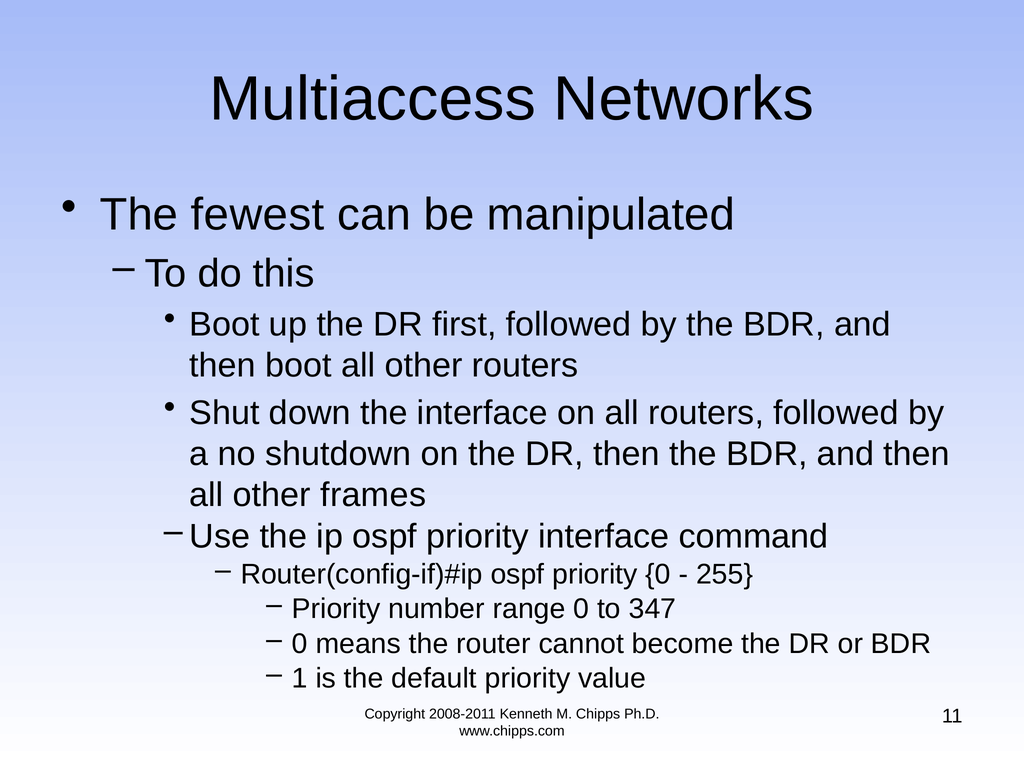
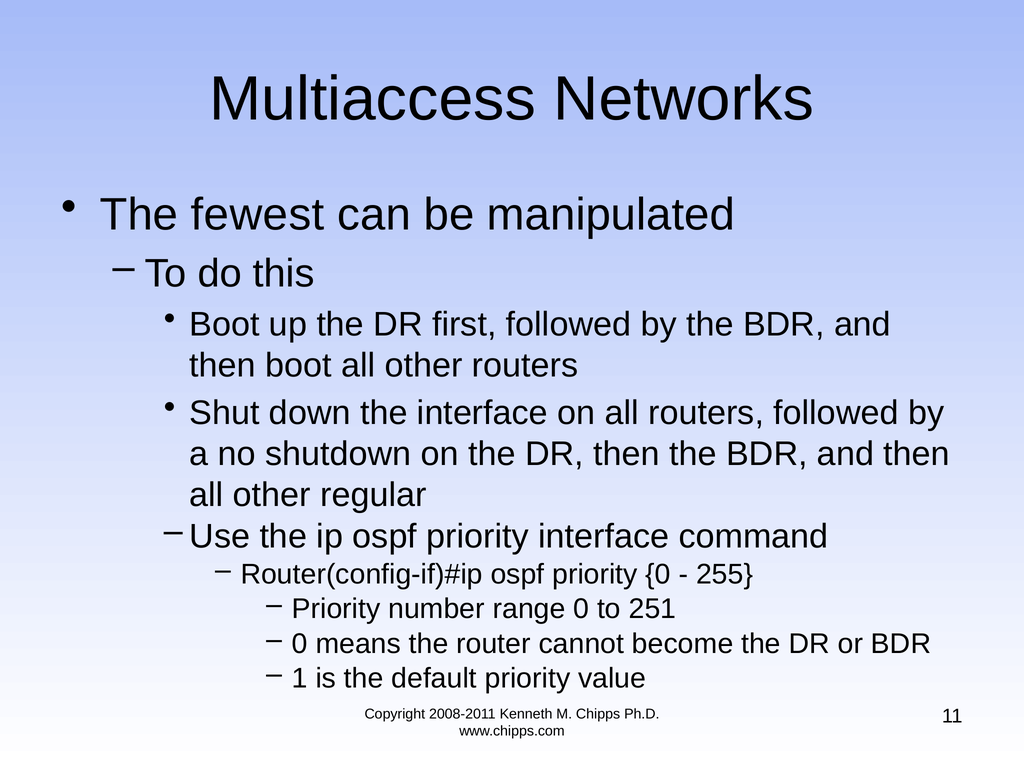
frames: frames -> regular
347: 347 -> 251
